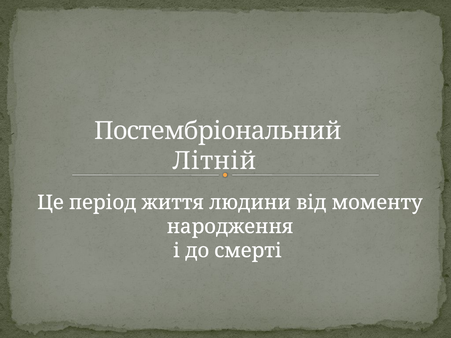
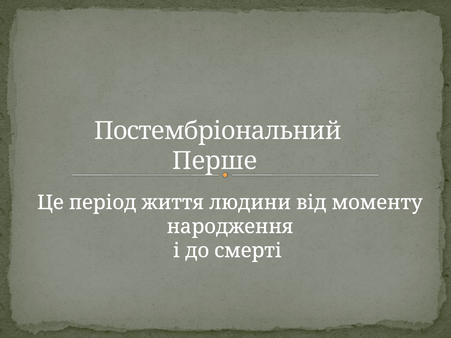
Літній: Літній -> Перше
